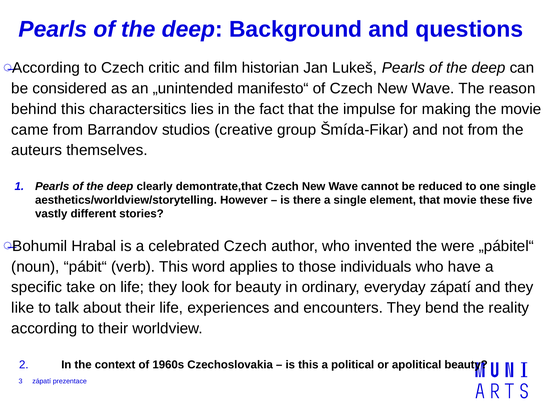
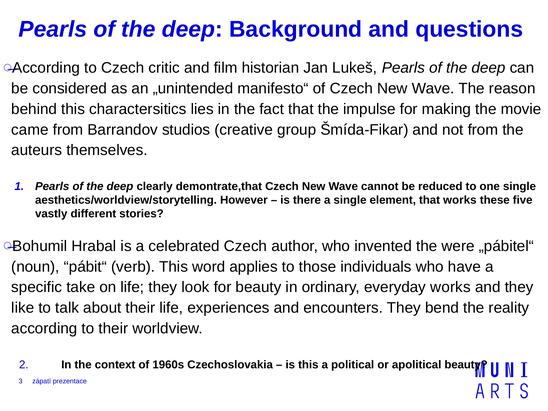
that movie: movie -> works
everyday zápatí: zápatí -> works
